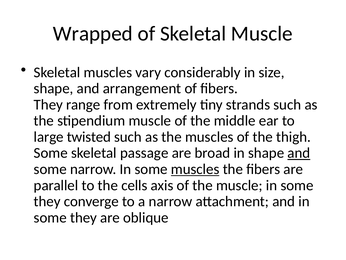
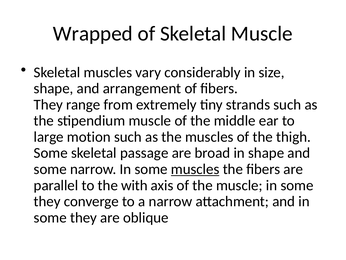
twisted: twisted -> motion
and at (299, 153) underline: present -> none
cells: cells -> with
